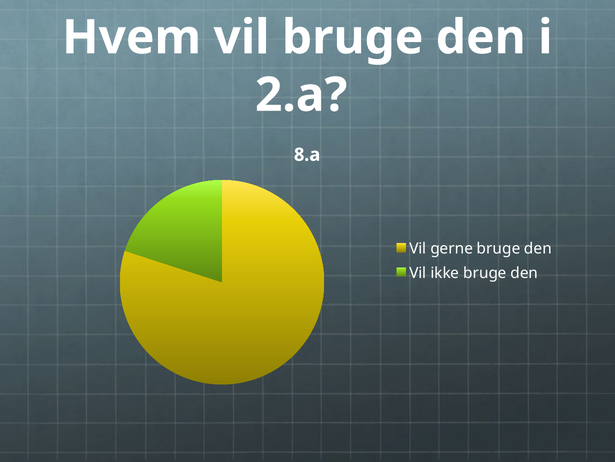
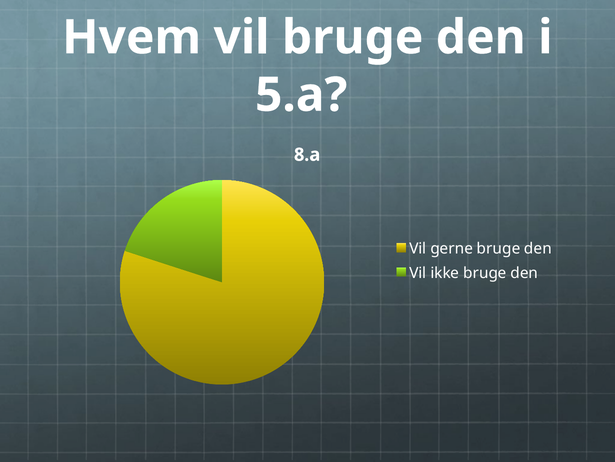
2.a: 2.a -> 5.a
